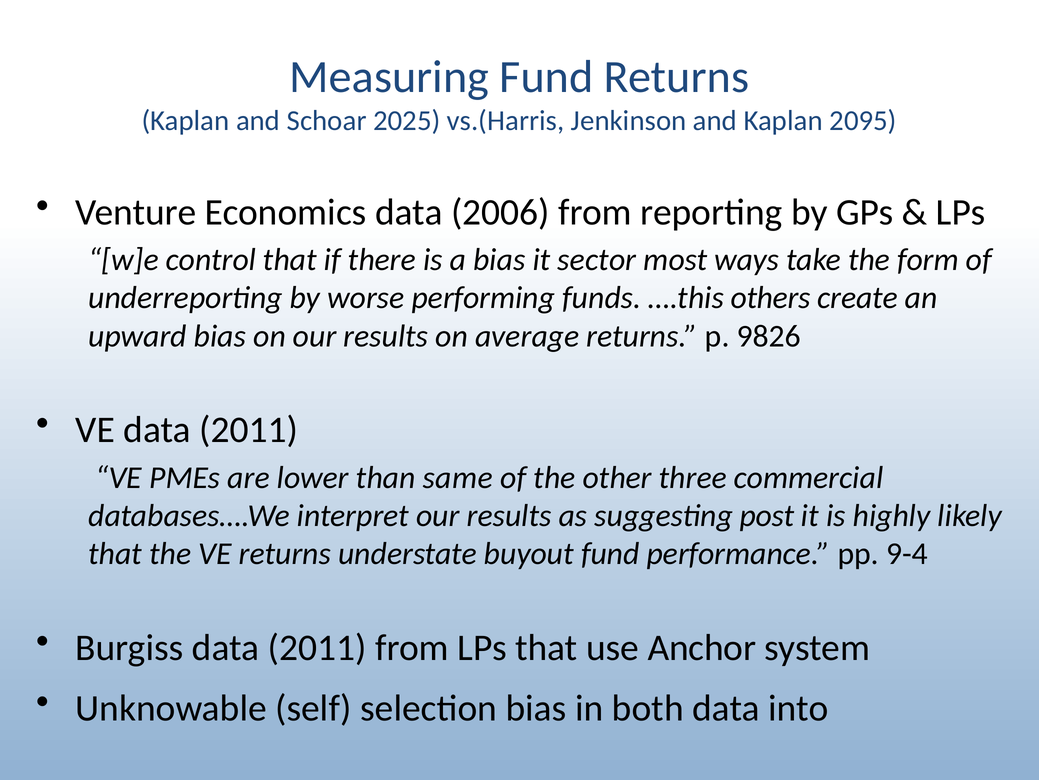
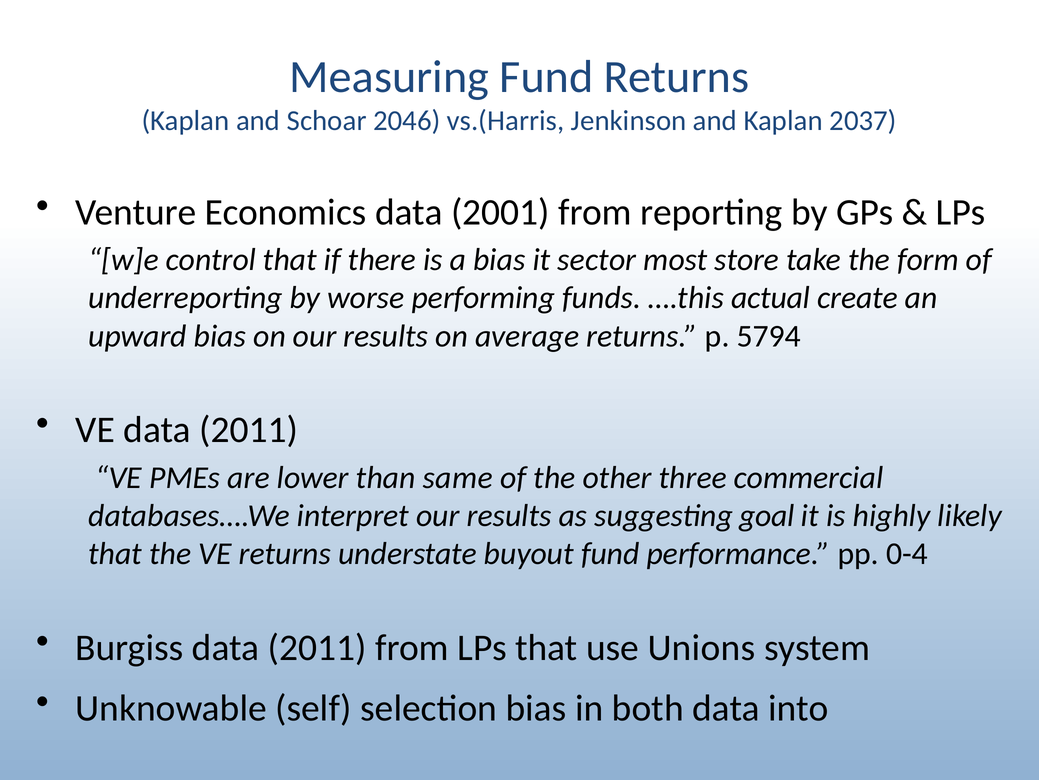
2025: 2025 -> 2046
2095: 2095 -> 2037
2006: 2006 -> 2001
ways: ways -> store
others: others -> actual
9826: 9826 -> 5794
post: post -> goal
9-4: 9-4 -> 0-4
Anchor: Anchor -> Unions
